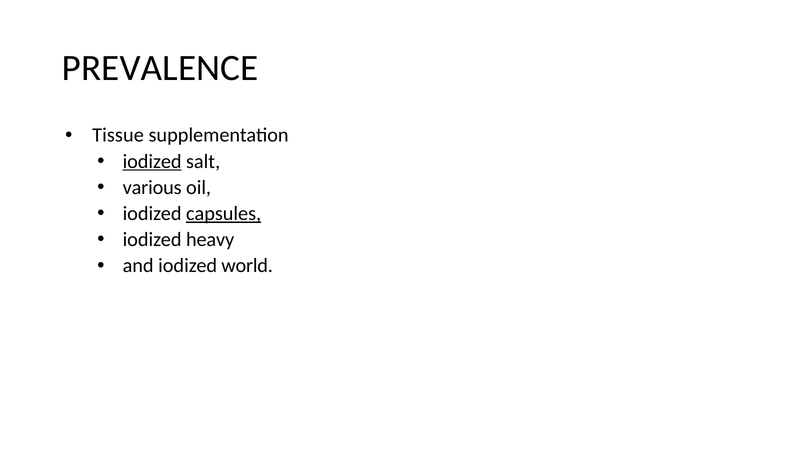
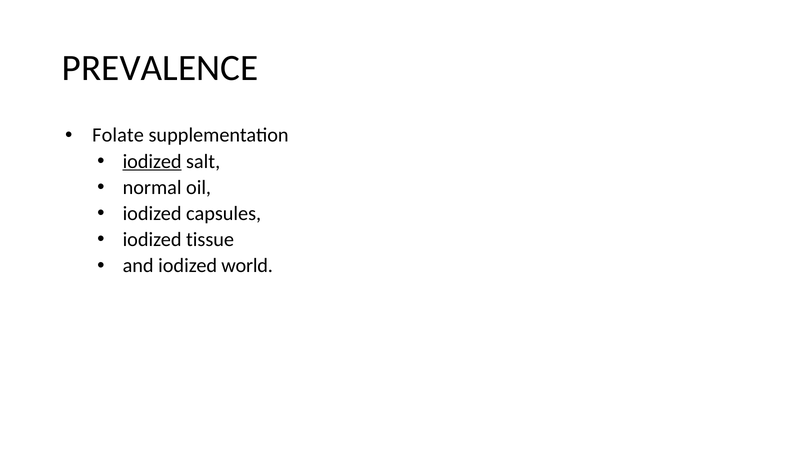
Tissue: Tissue -> Folate
various: various -> normal
capsules underline: present -> none
heavy: heavy -> tissue
